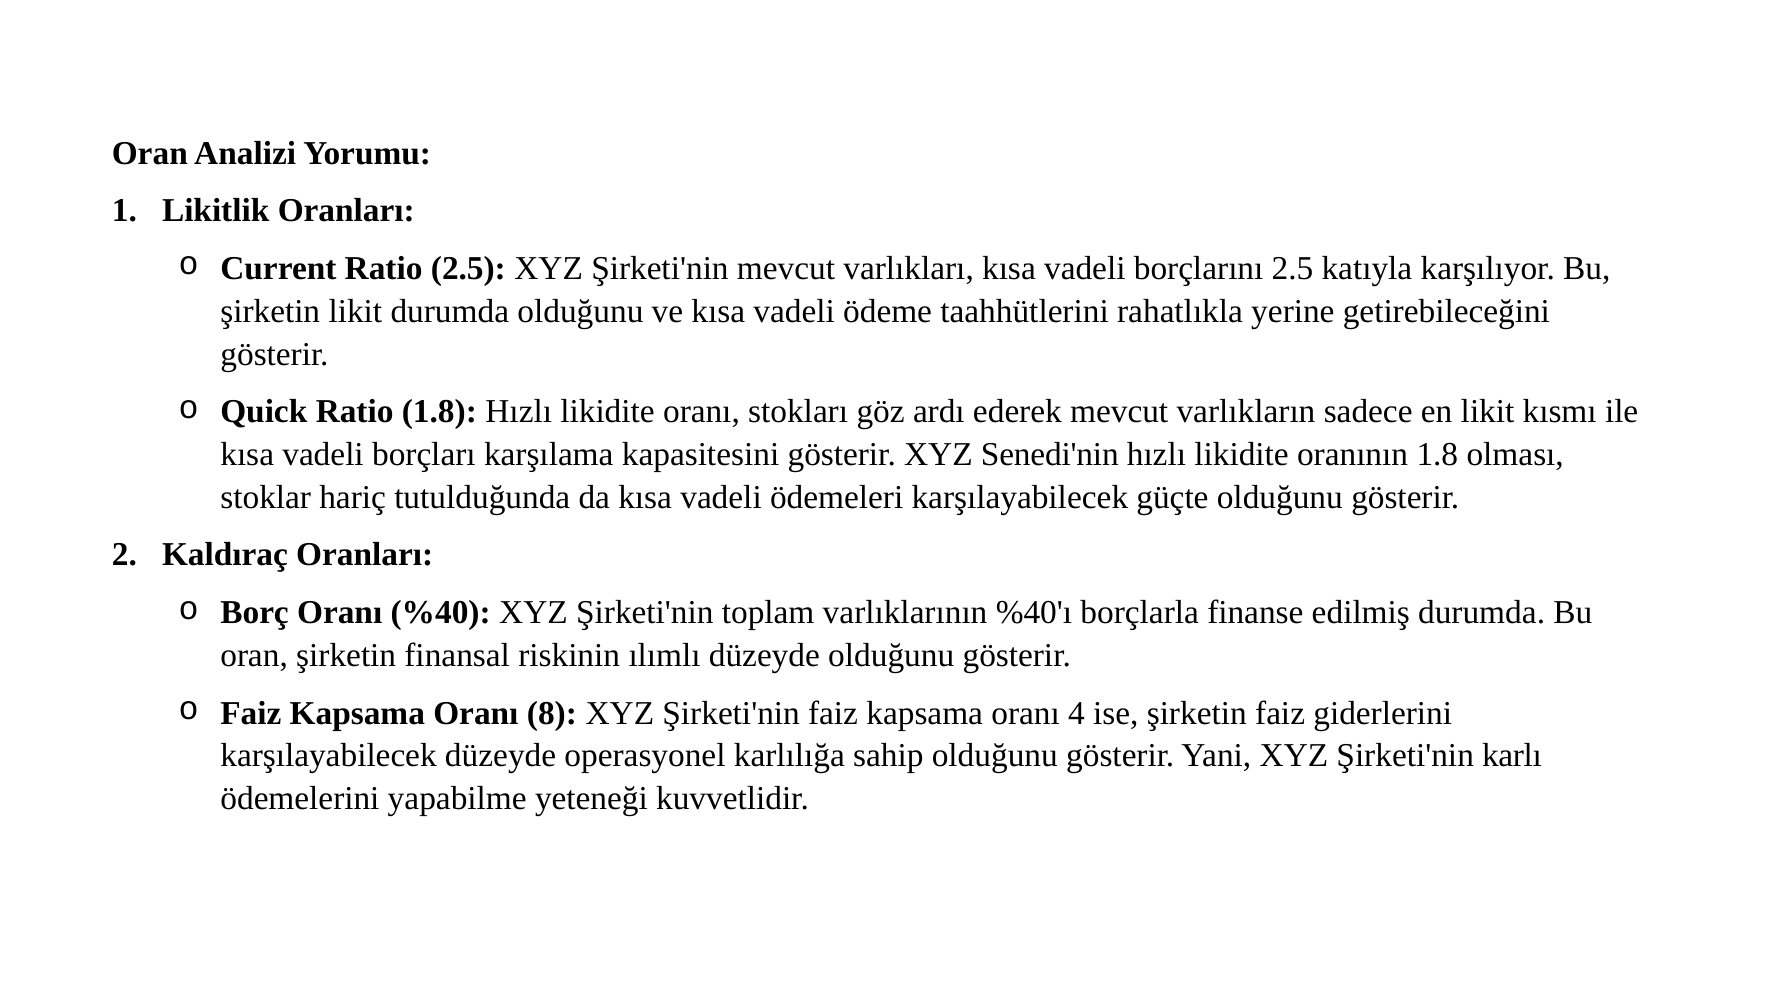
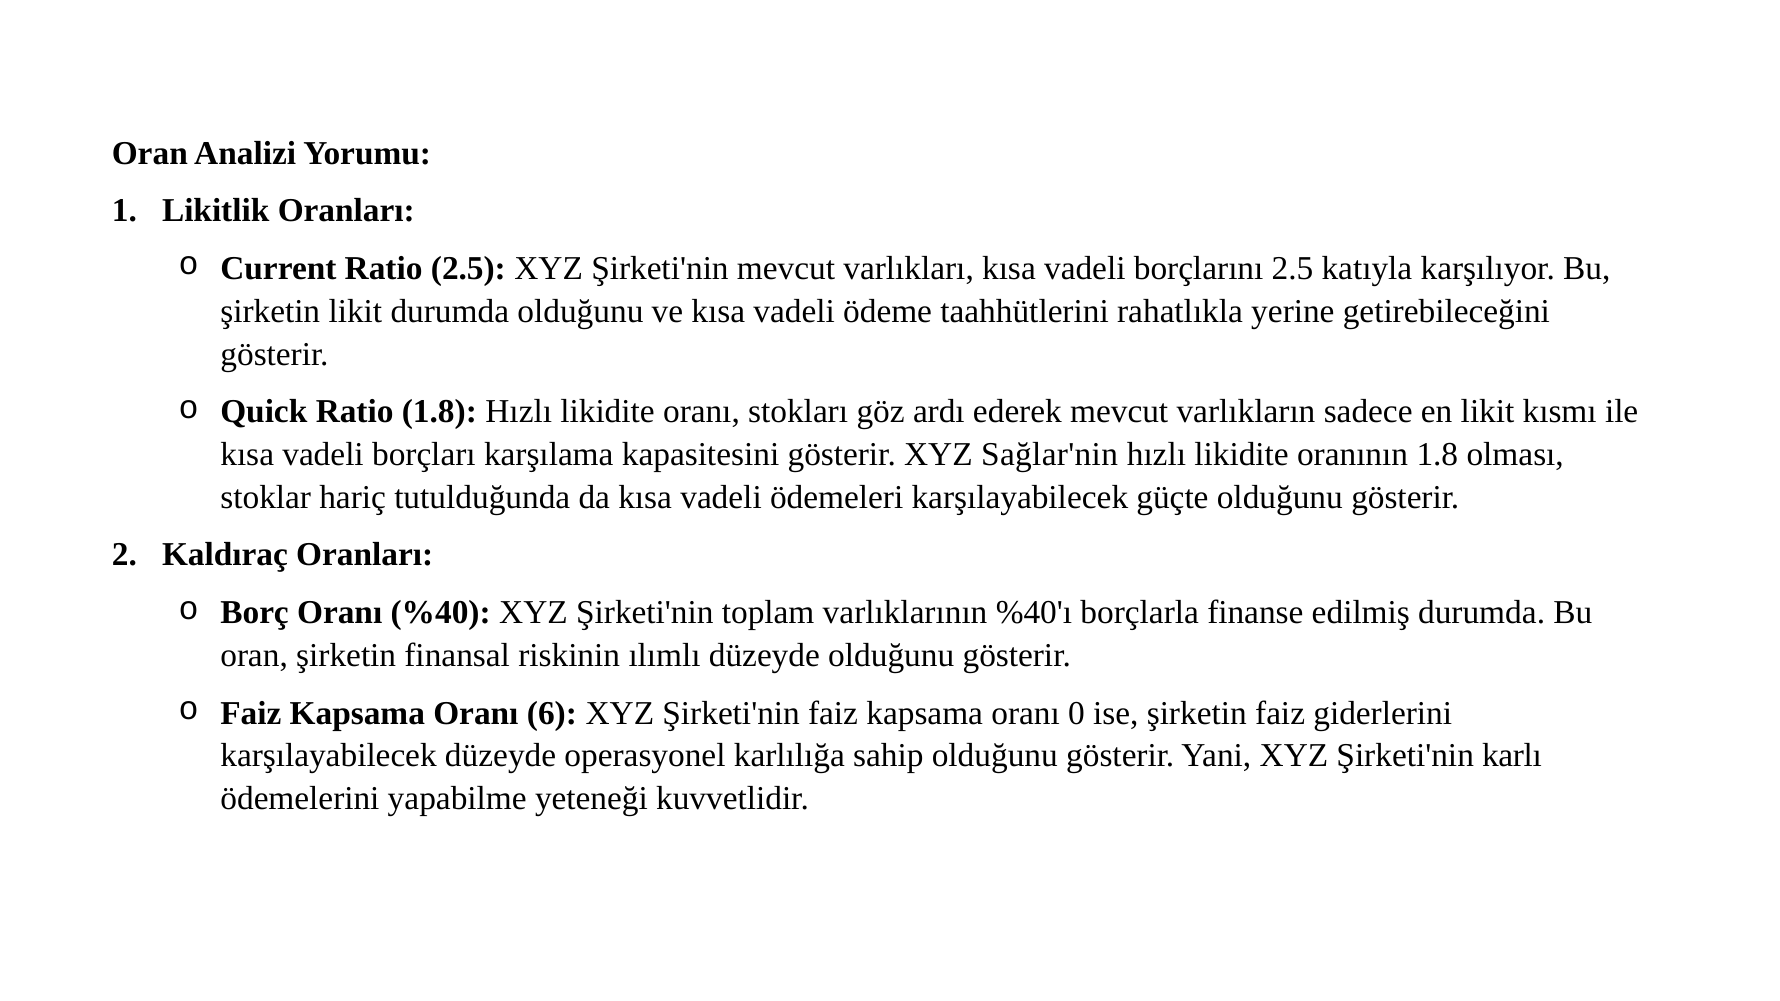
Senedi'nin: Senedi'nin -> Sağlar'nin
8: 8 -> 6
4: 4 -> 0
